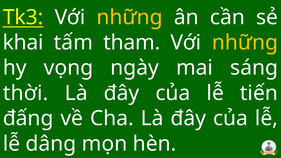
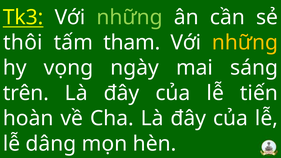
những at (130, 17) colour: yellow -> light green
khai: khai -> thôi
thời: thời -> trên
đấng: đấng -> hoàn
